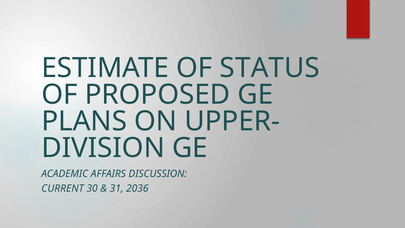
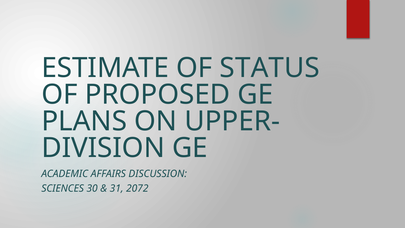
CURRENT: CURRENT -> SCIENCES
2036: 2036 -> 2072
